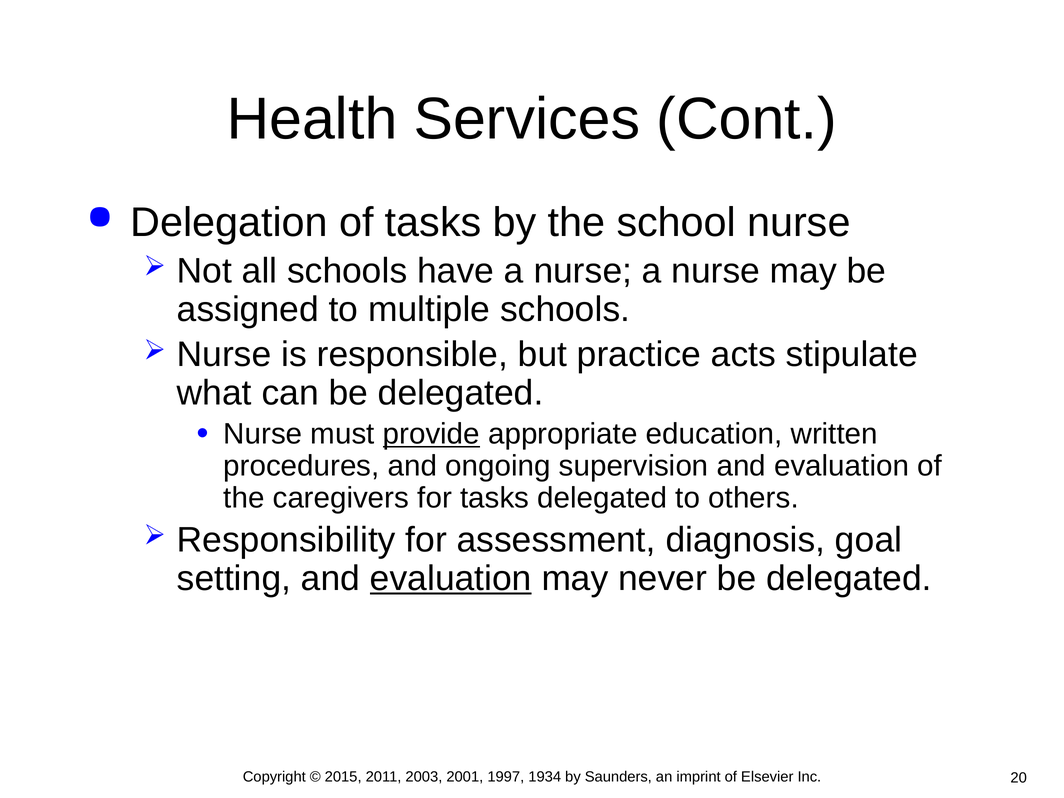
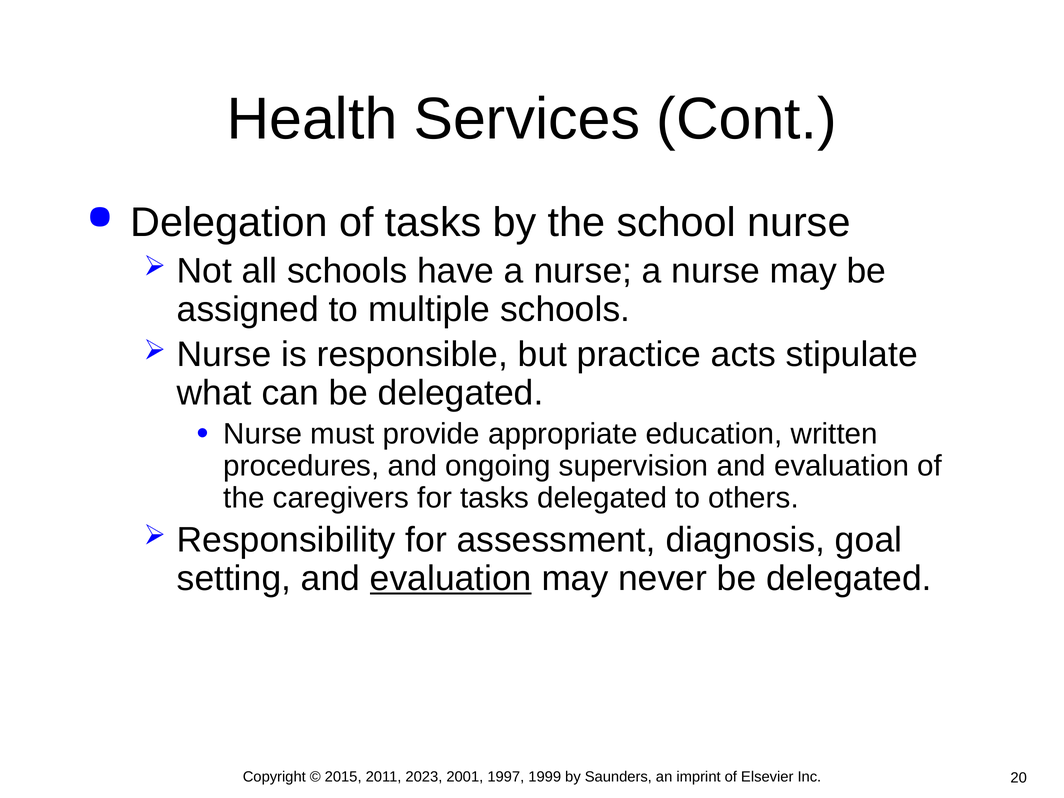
provide underline: present -> none
2003: 2003 -> 2023
1934: 1934 -> 1999
